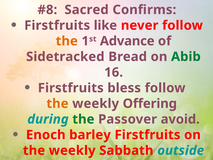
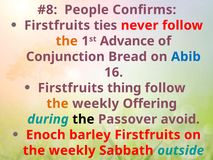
Sacred: Sacred -> People
like: like -> ties
Sidetracked: Sidetracked -> Conjunction
Abib colour: green -> blue
bless: bless -> thing
the at (83, 119) colour: green -> black
